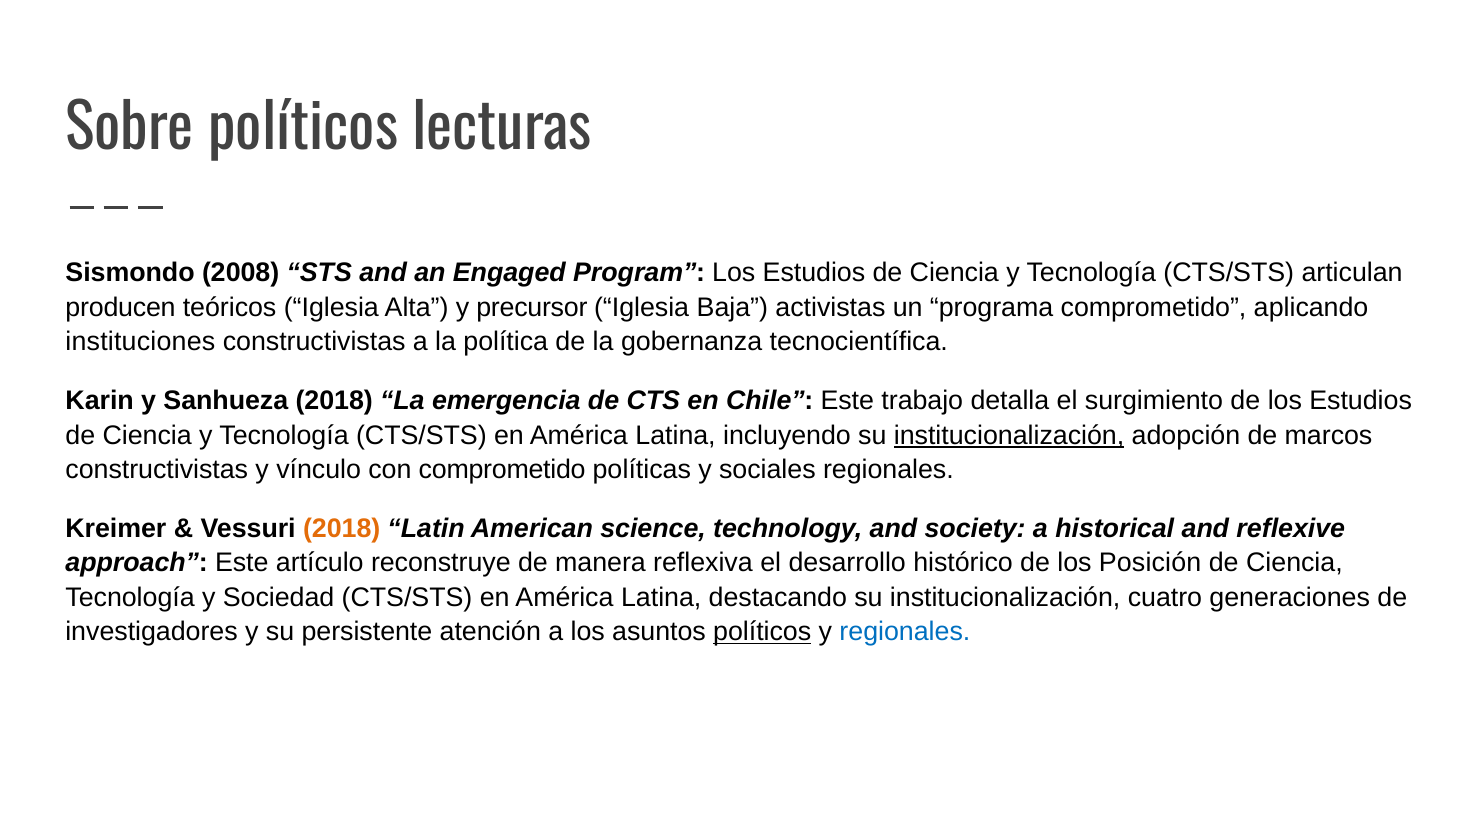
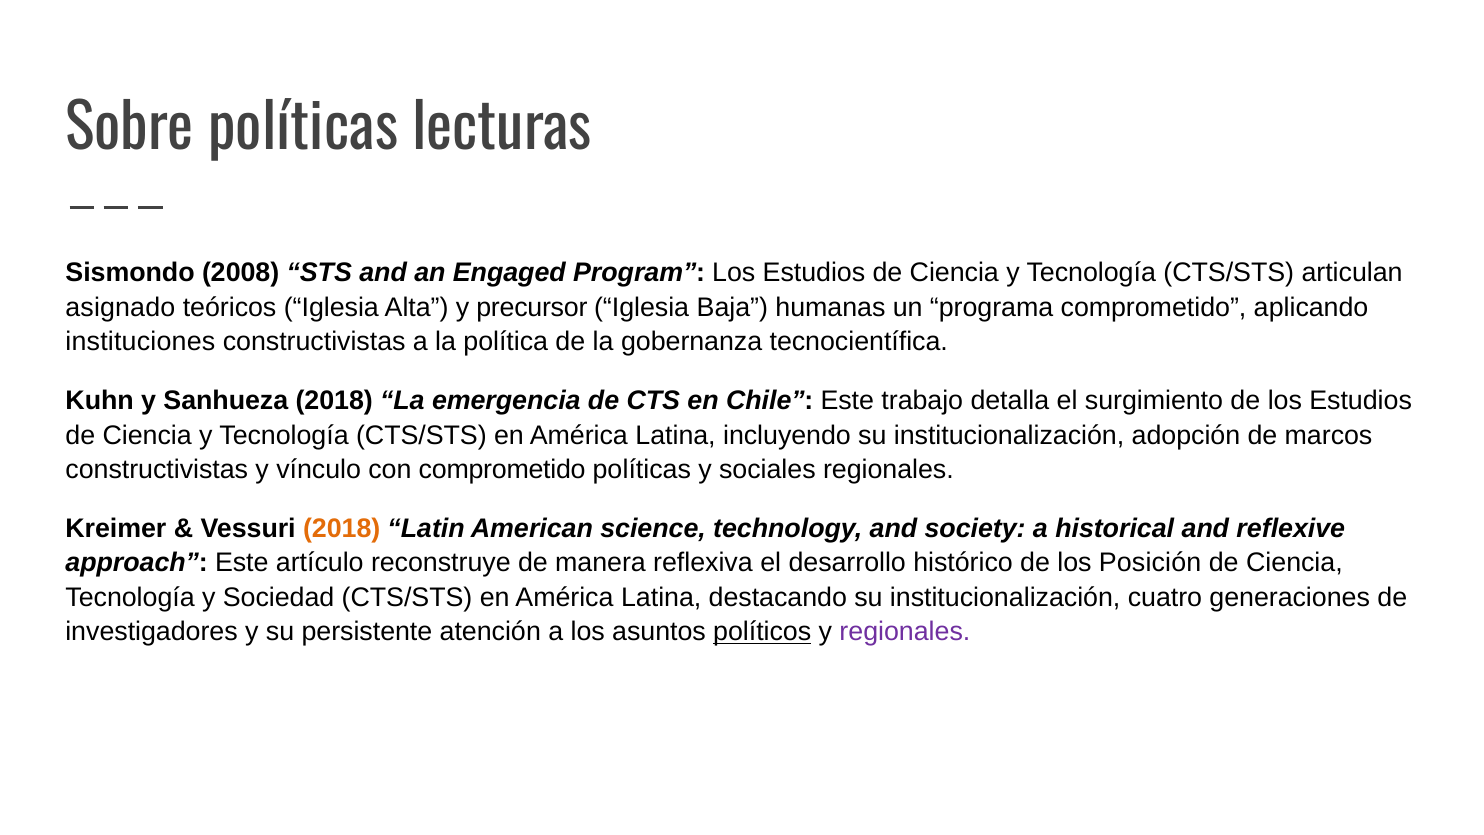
Sobre políticos: políticos -> políticas
producen: producen -> asignado
activistas: activistas -> humanas
Karin: Karin -> Kuhn
institucionalización at (1009, 435) underline: present -> none
regionales at (905, 632) colour: blue -> purple
